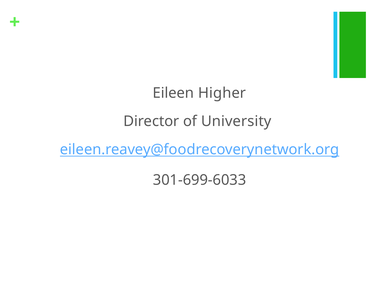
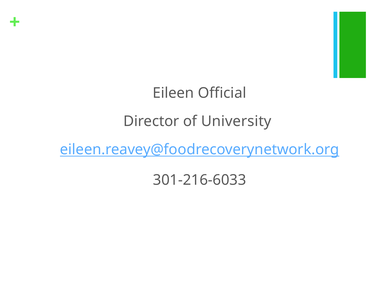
Higher: Higher -> Official
301-699-6033: 301-699-6033 -> 301-216-6033
